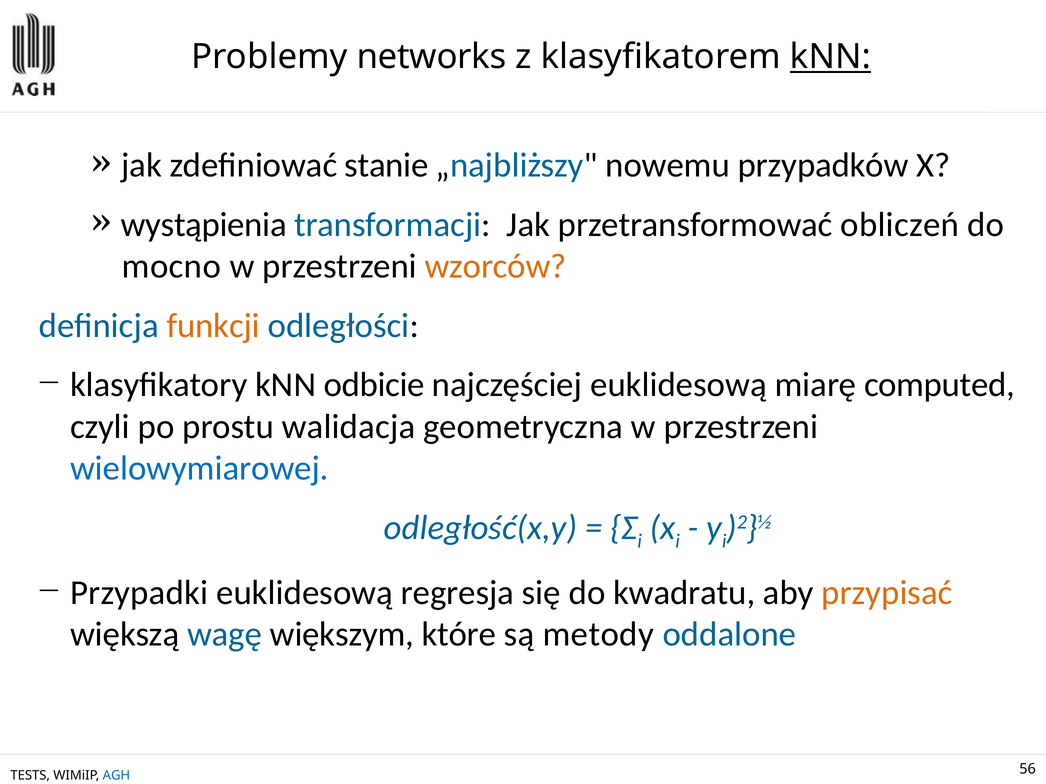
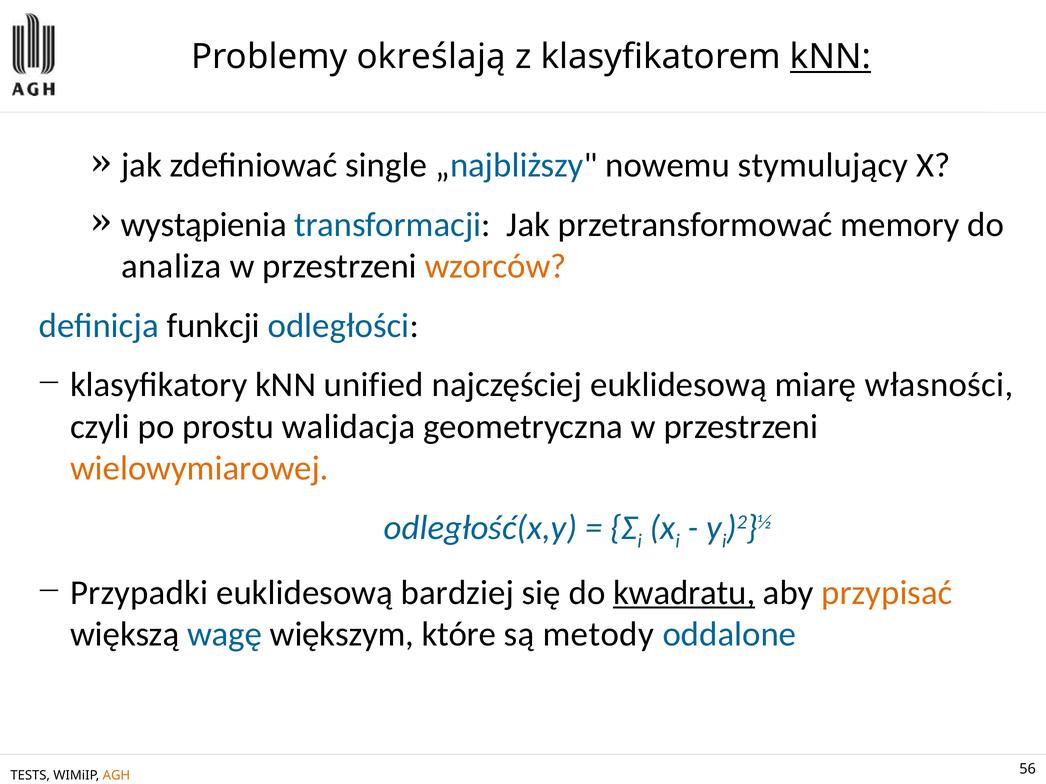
networks: networks -> określają
stanie: stanie -> single
przypadków: przypadków -> stymulujący
obliczeń: obliczeń -> memory
mocno: mocno -> analiza
funkcji colour: orange -> black
odbicie: odbicie -> unified
computed: computed -> własności
wielowymiarowej colour: blue -> orange
regresja: regresja -> bardziej
kwadratu underline: none -> present
AGH colour: blue -> orange
